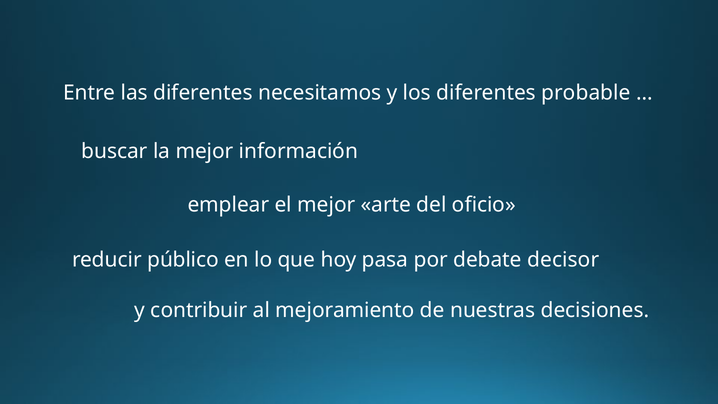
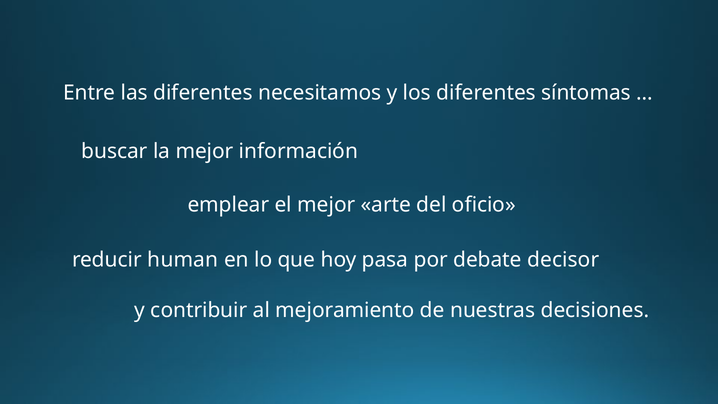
probable: probable -> síntomas
público: público -> human
